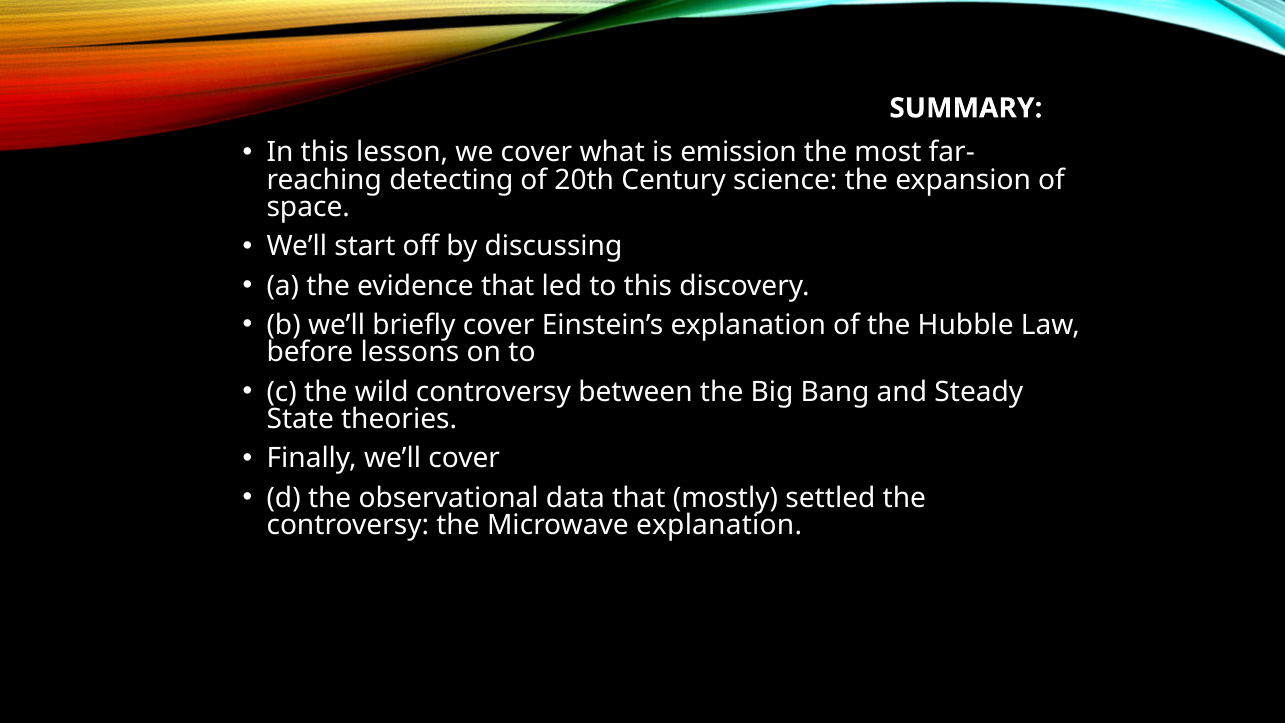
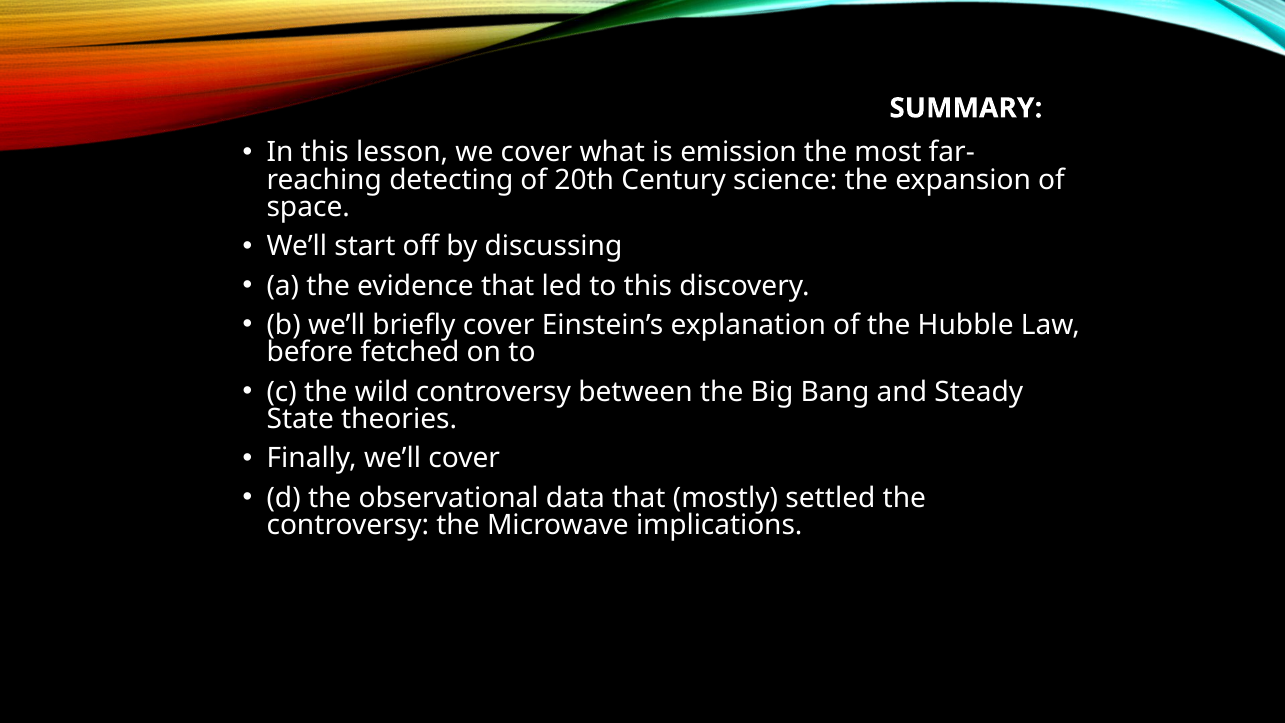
lessons: lessons -> fetched
Microwave explanation: explanation -> implications
